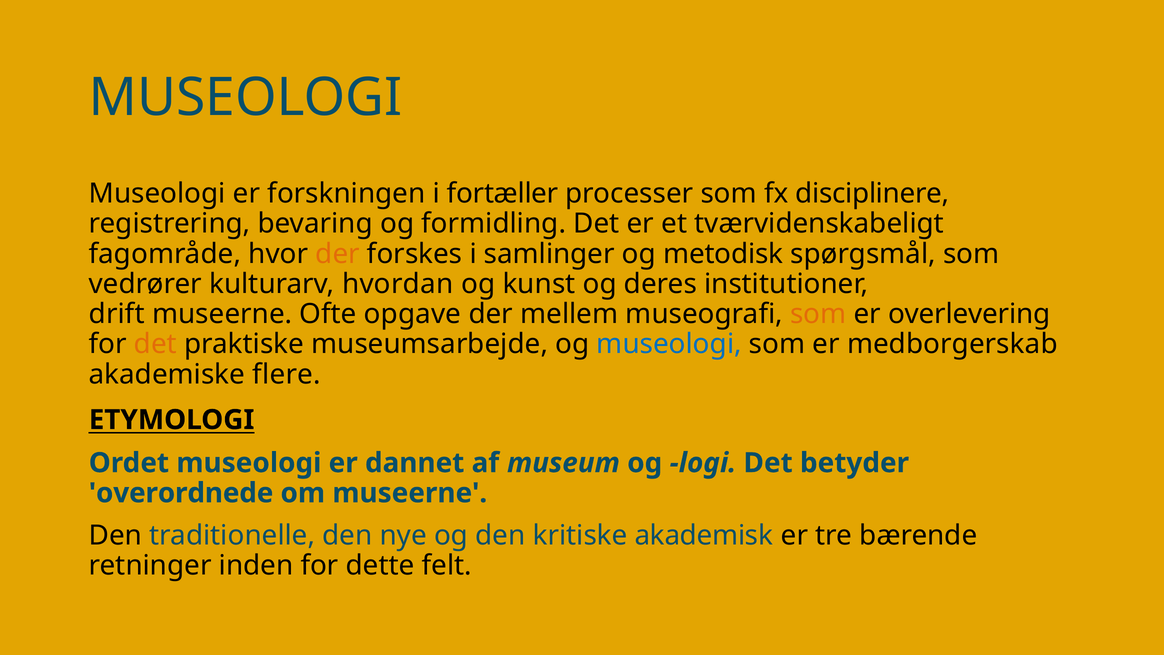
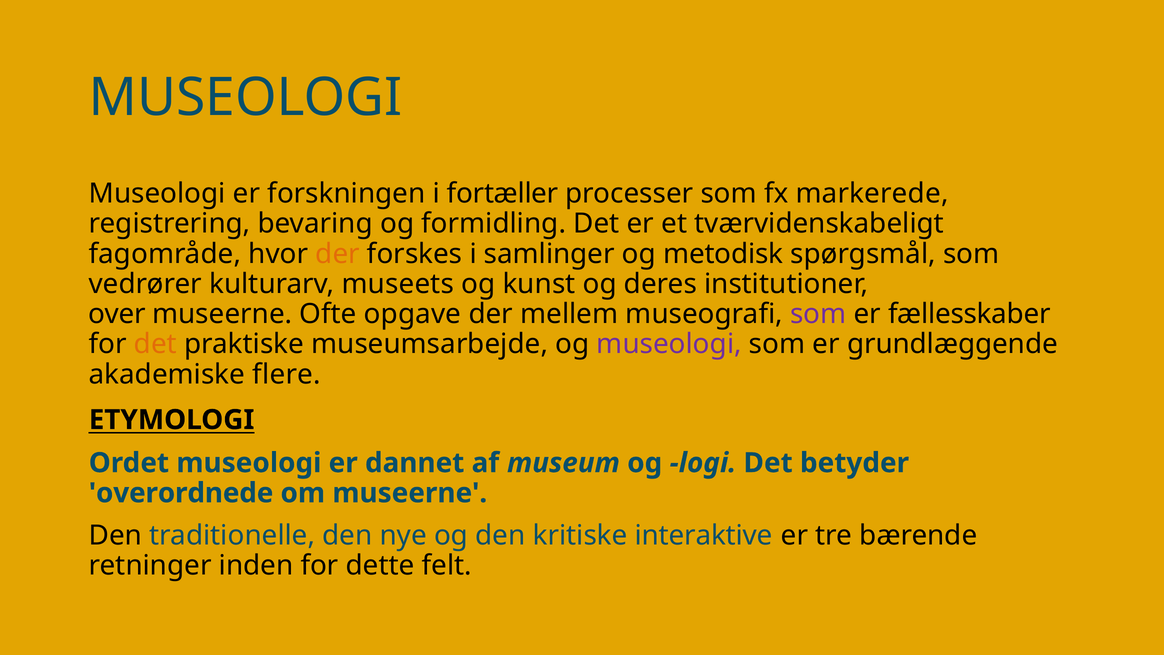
disciplinere: disciplinere -> markerede
hvordan: hvordan -> museets
drift: drift -> over
som at (818, 314) colour: orange -> purple
overlevering: overlevering -> fællesskaber
museologi at (669, 344) colour: blue -> purple
medborgerskab: medborgerskab -> grundlæggende
akademisk: akademisk -> interaktive
